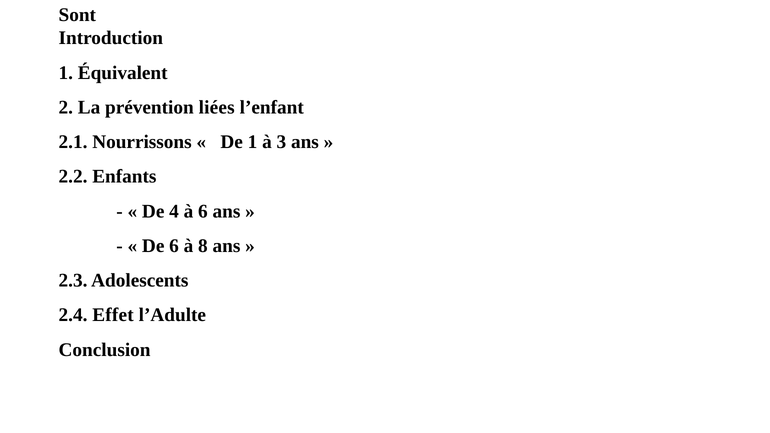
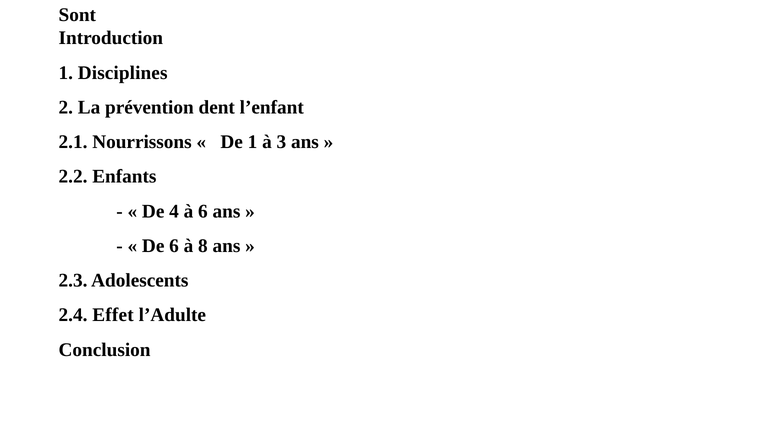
Équivalent: Équivalent -> Disciplines
liées: liées -> dent
